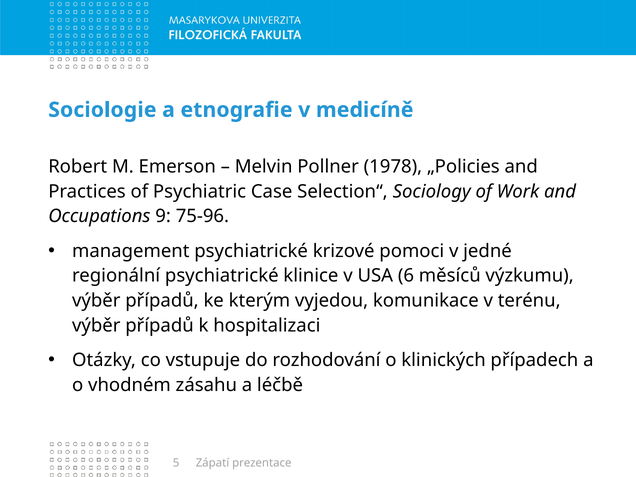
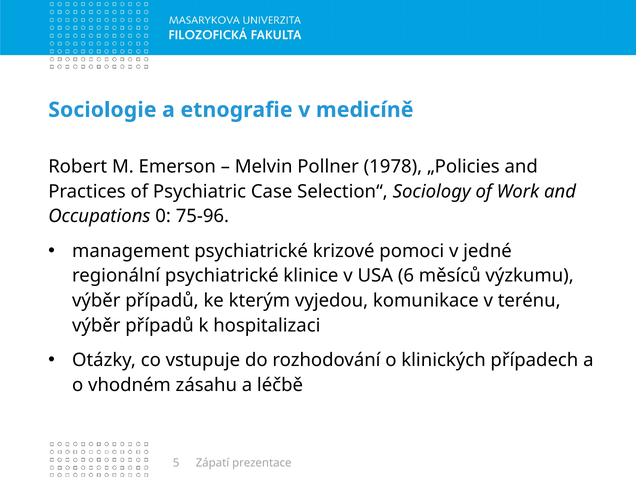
9: 9 -> 0
